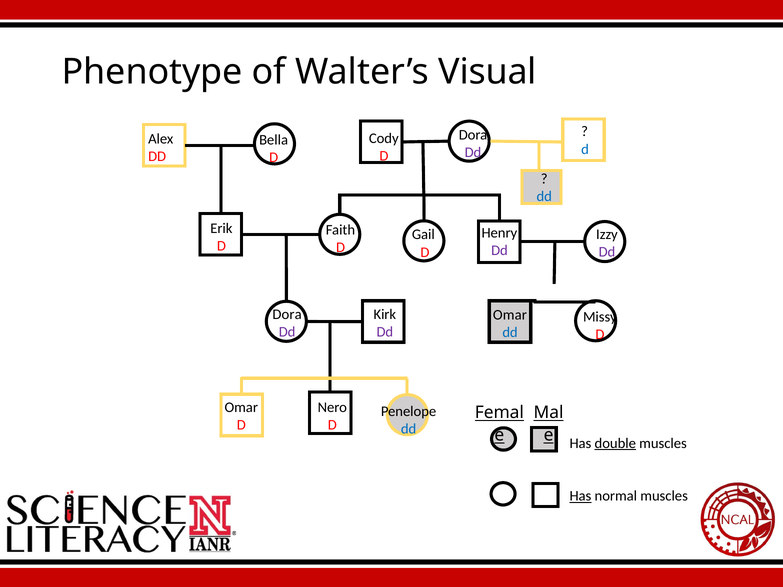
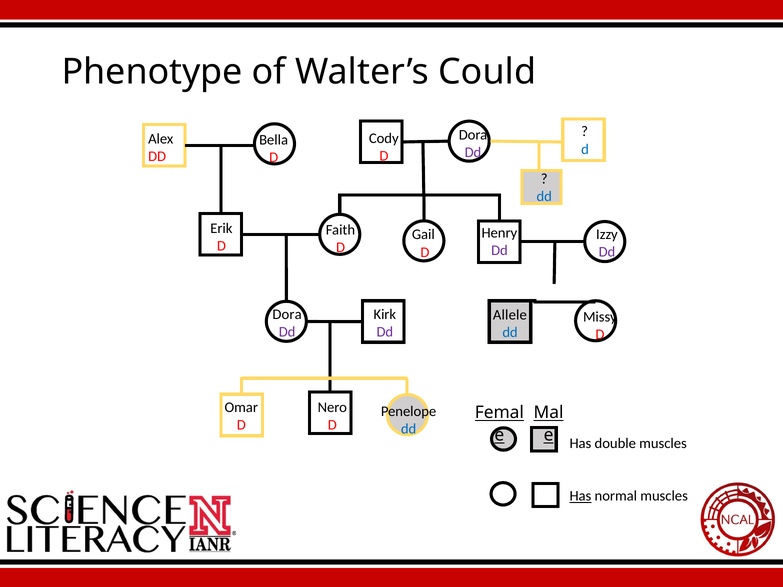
Visual: Visual -> Could
Omar at (510, 315): Omar -> Allele
double underline: present -> none
